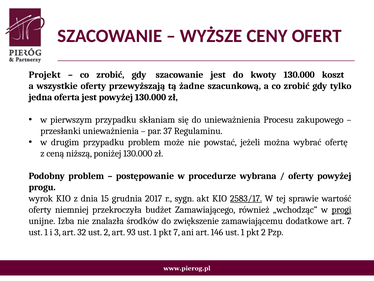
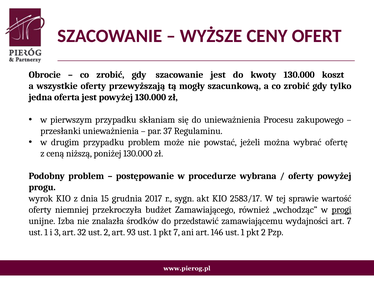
Projekt: Projekt -> Obrocie
żadne: żadne -> mogły
2583/17 underline: present -> none
zwiększenie: zwiększenie -> przedstawić
dodatkowe: dodatkowe -> wydajności
